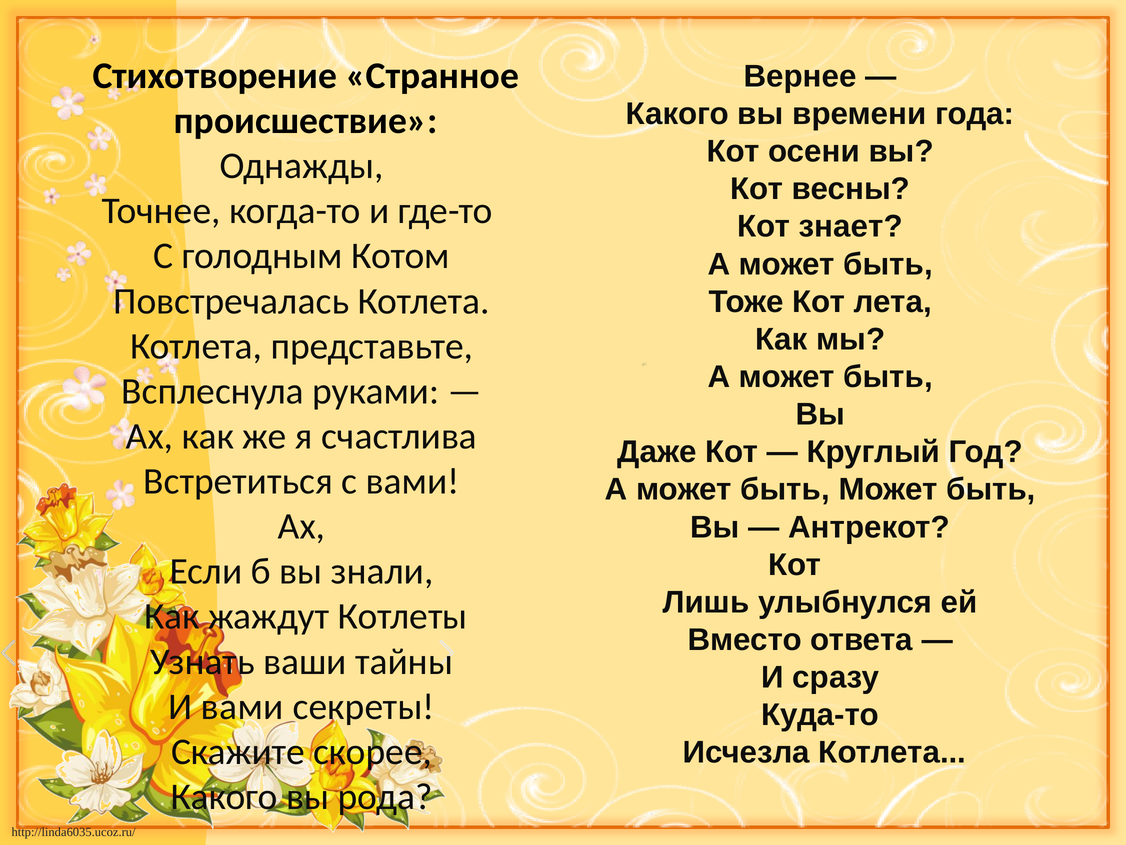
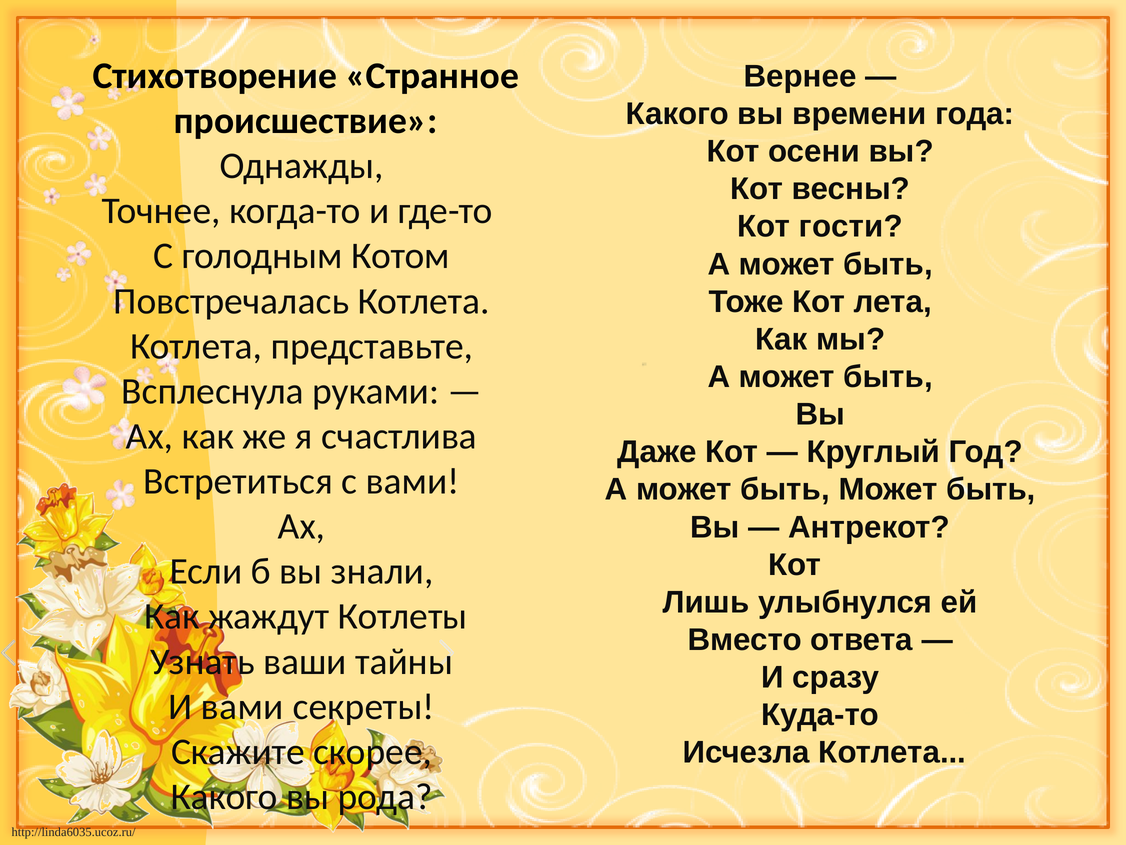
знает: знает -> гости
